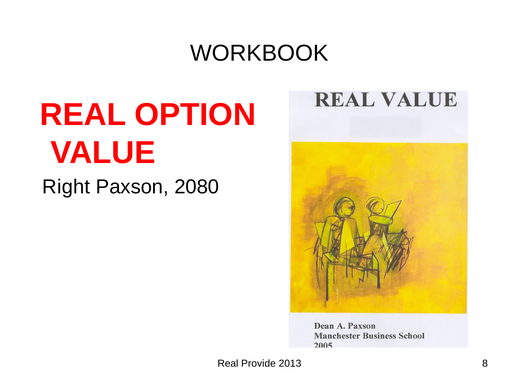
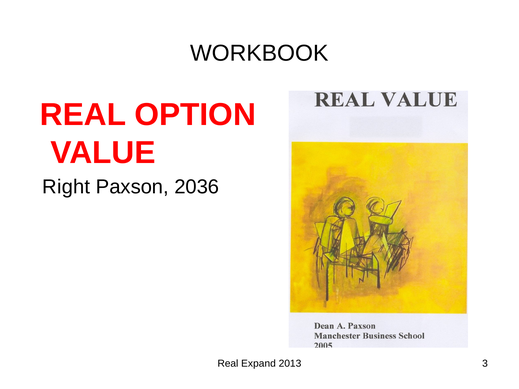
2080: 2080 -> 2036
Provide: Provide -> Expand
8: 8 -> 3
